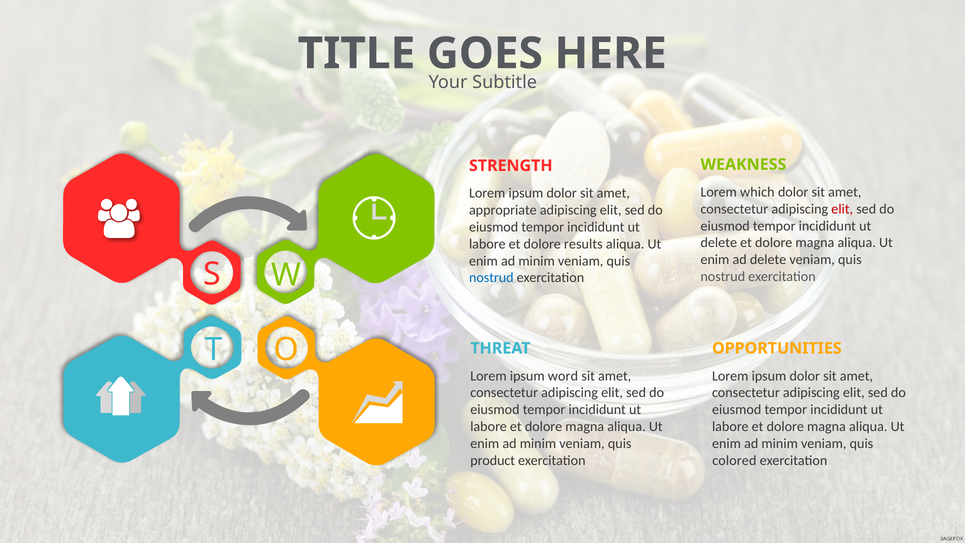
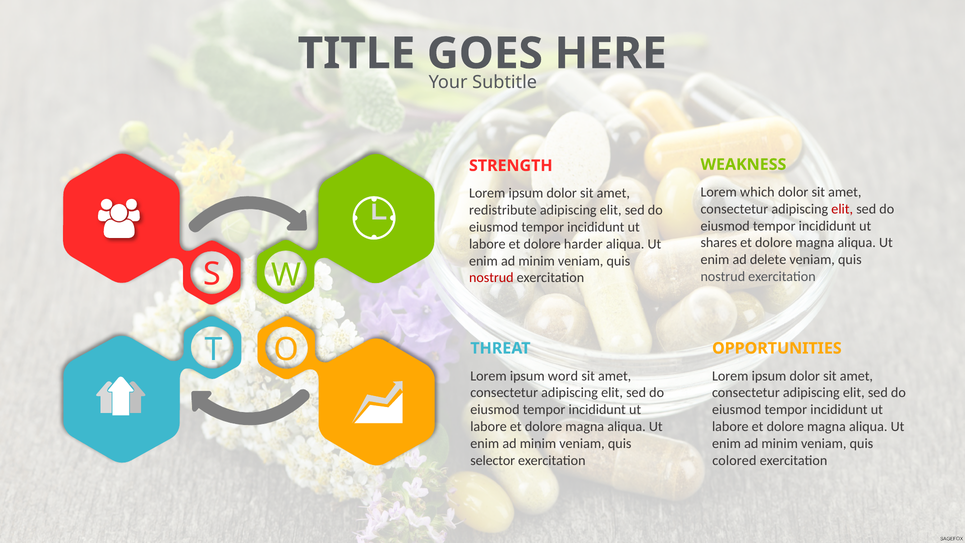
appropriate: appropriate -> redistribute
delete at (719, 243): delete -> shares
results: results -> harder
nostrud at (491, 278) colour: blue -> red
product: product -> selector
